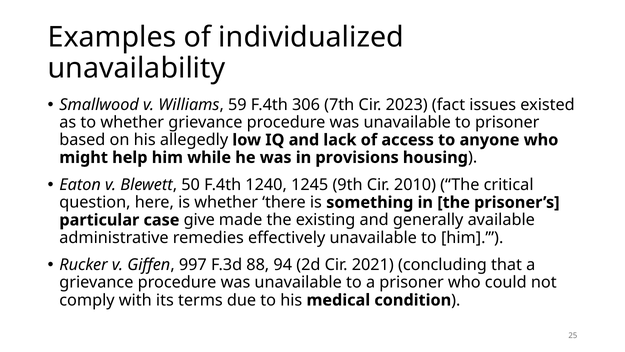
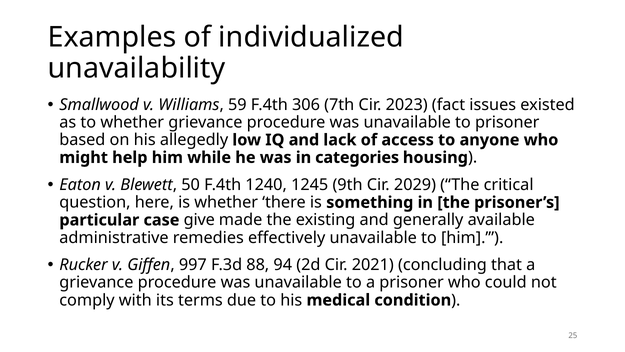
provisions: provisions -> categories
2010: 2010 -> 2029
